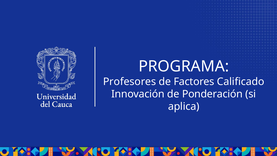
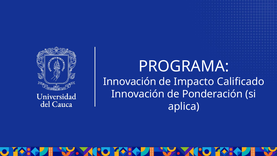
Profesores at (130, 82): Profesores -> Innovación
Factores: Factores -> Impacto
